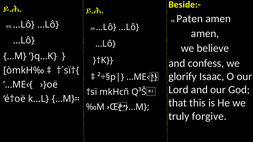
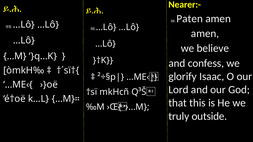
Beside:-: Beside:- -> Nearer:-
forgive: forgive -> outside
